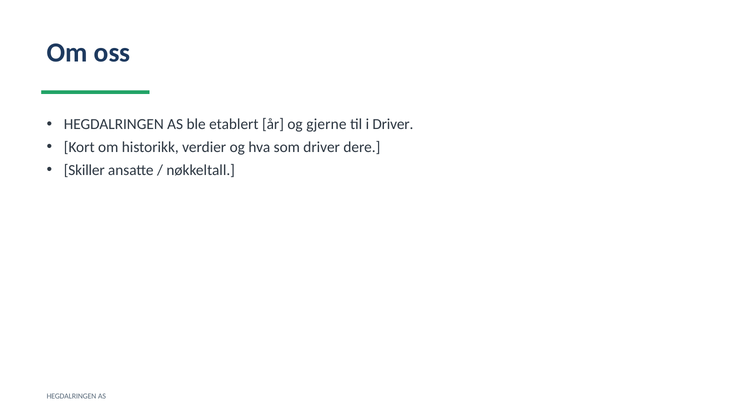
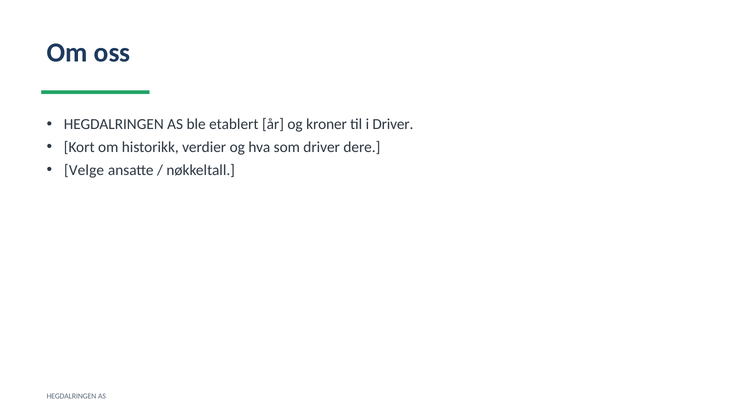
gjerne: gjerne -> kroner
Skiller: Skiller -> Velge
